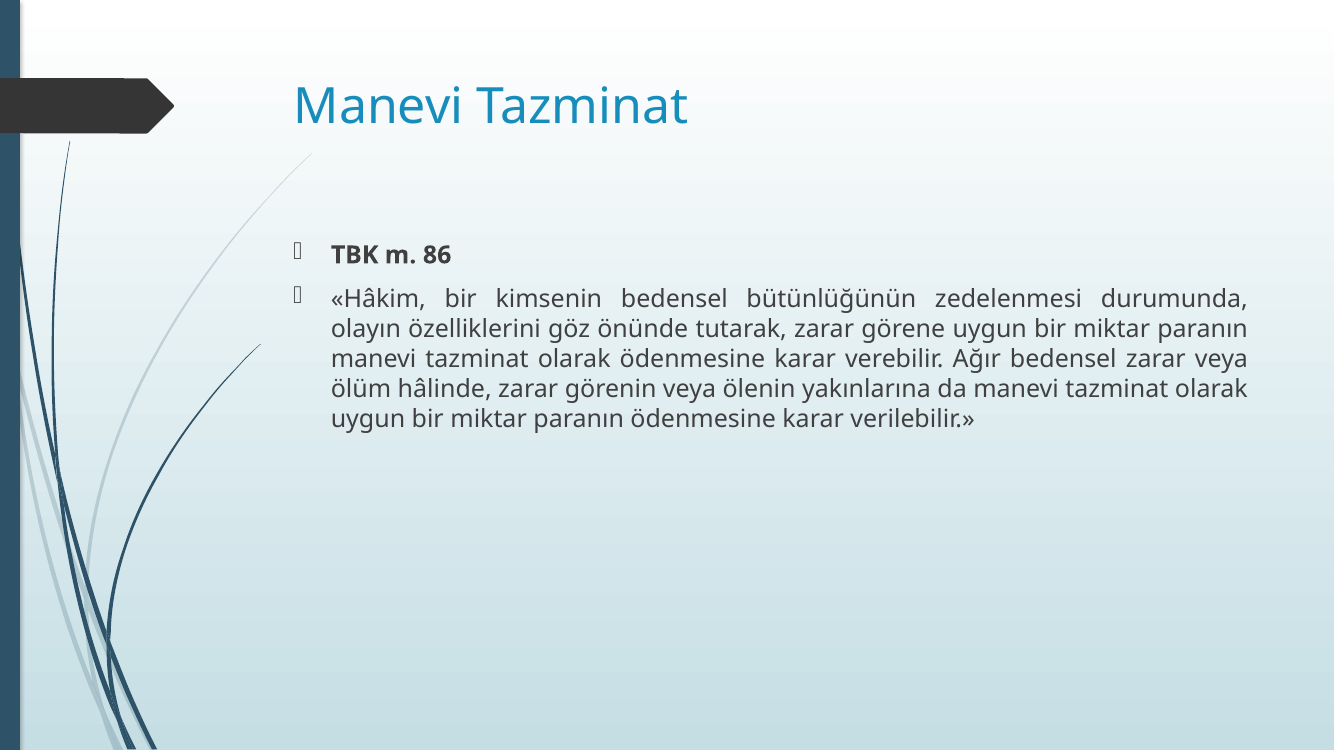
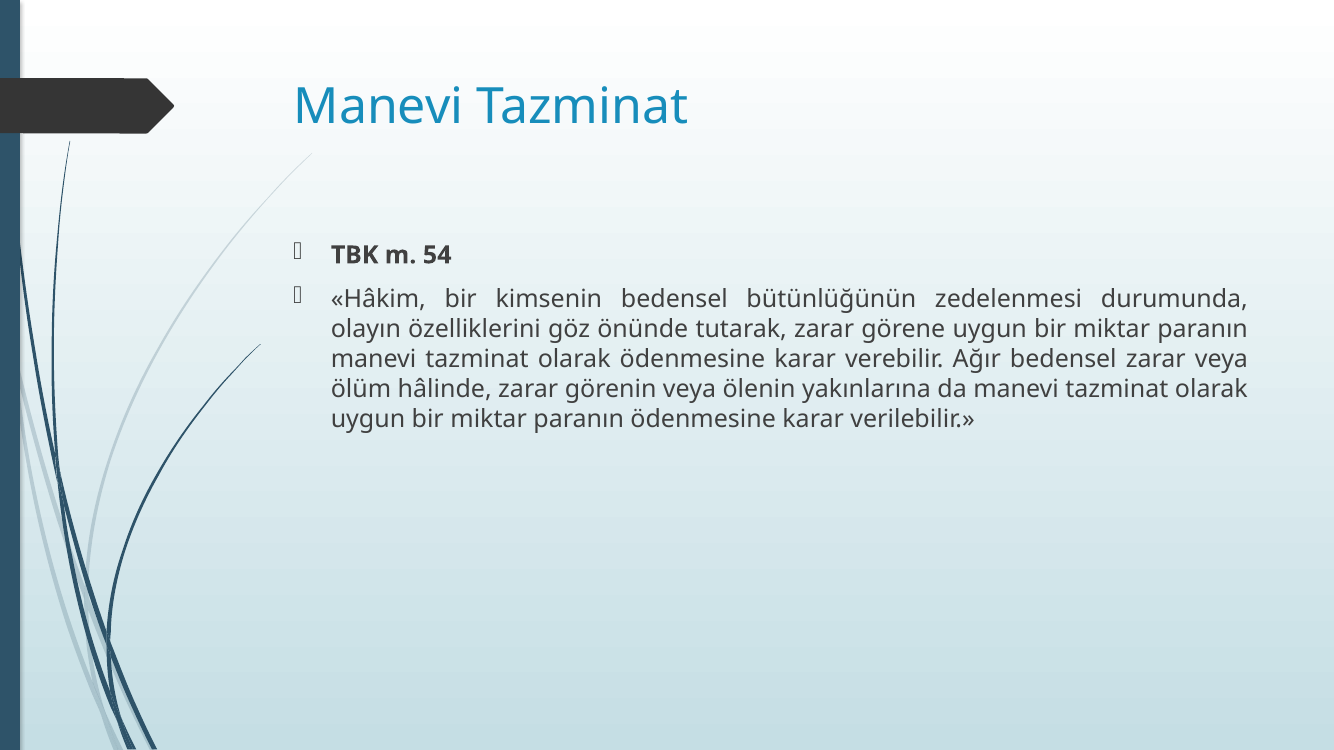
86: 86 -> 54
